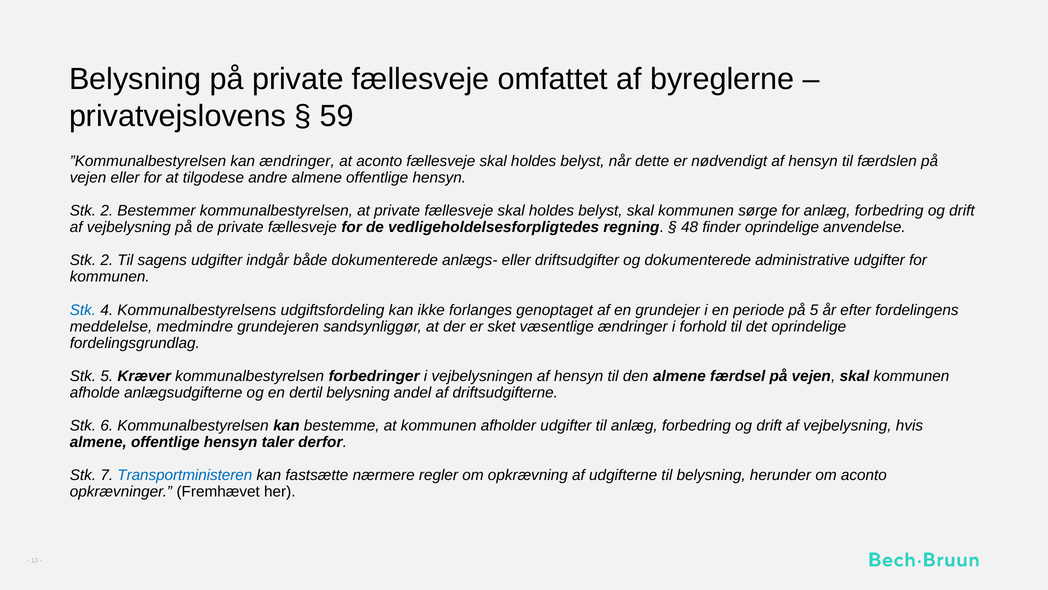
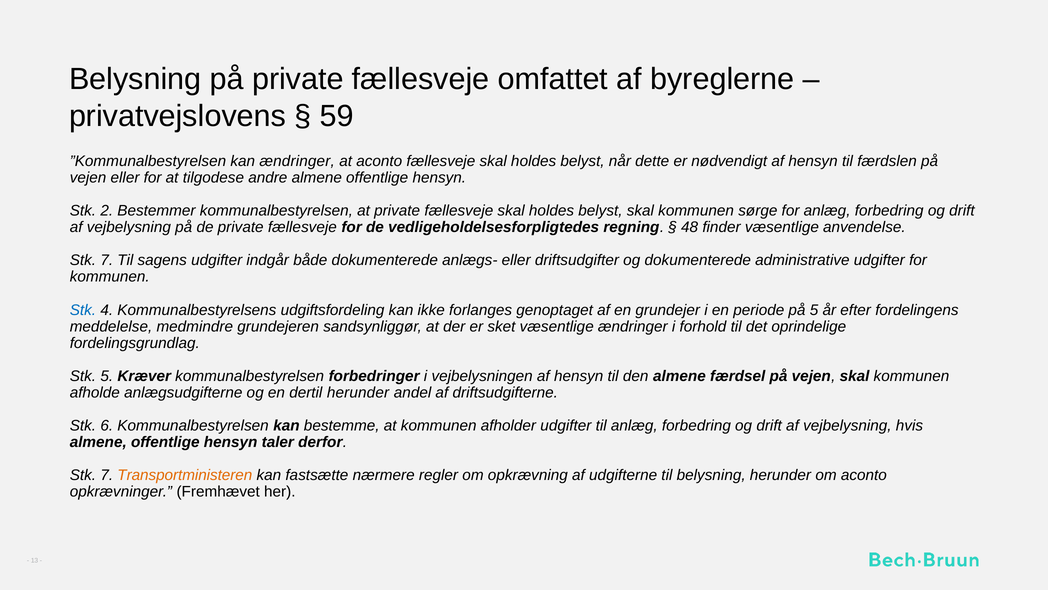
finder oprindelige: oprindelige -> væsentlige
2 at (107, 260): 2 -> 7
dertil belysning: belysning -> herunder
Transportministeren colour: blue -> orange
